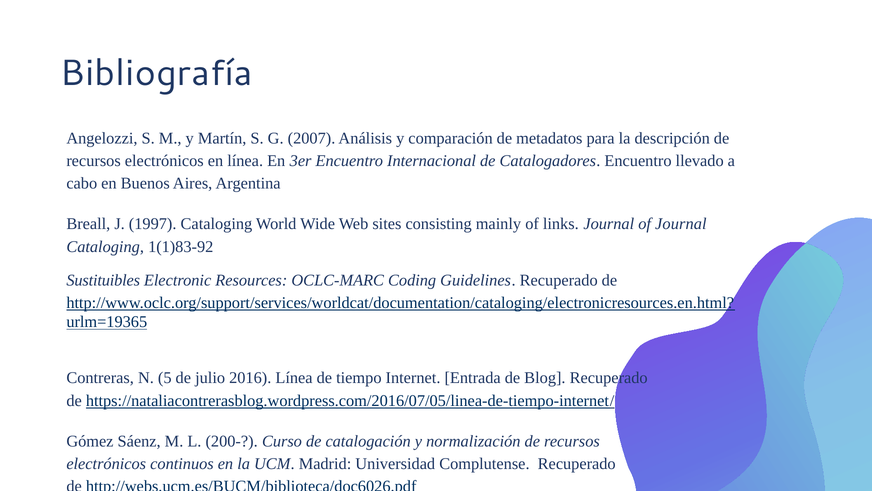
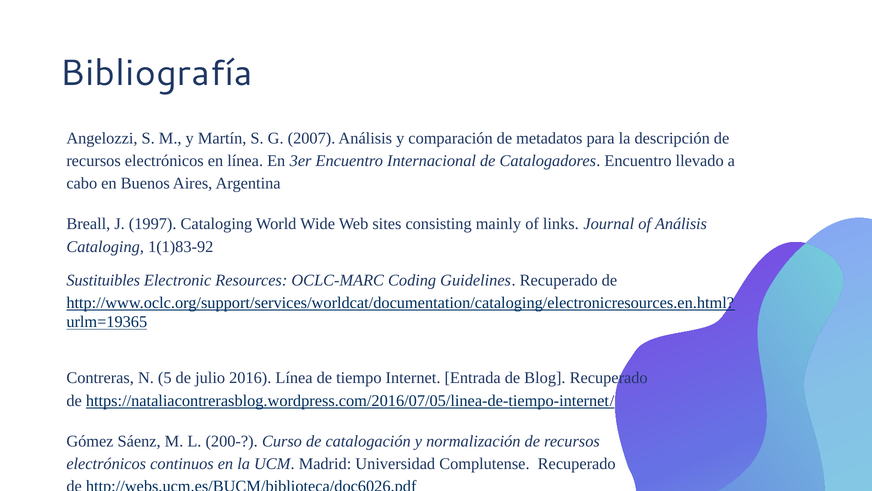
of Journal: Journal -> Análisis
